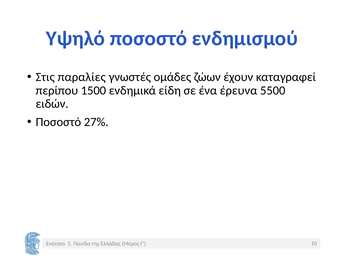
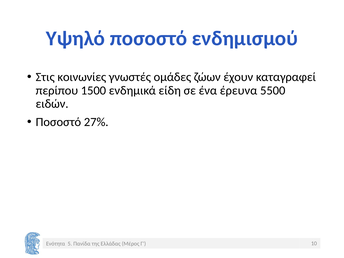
παραλίες: παραλίες -> κοινωνίες
